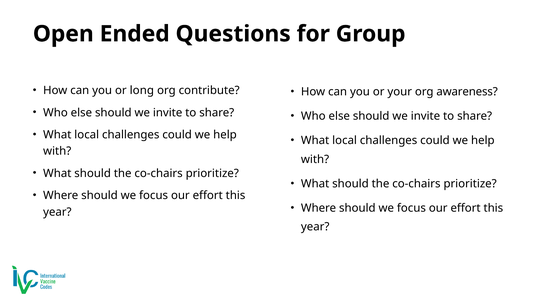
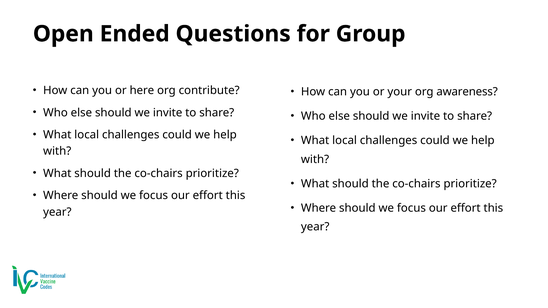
long: long -> here
